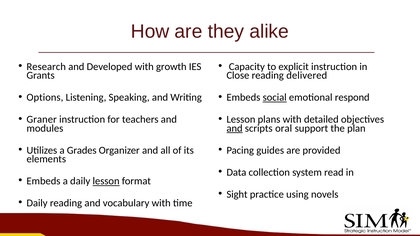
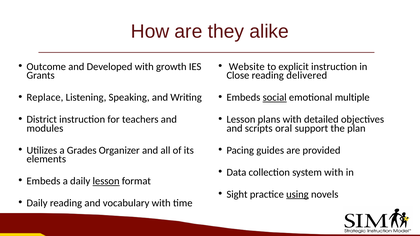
Research: Research -> Outcome
Capacity: Capacity -> Website
Options: Options -> Replace
respond: respond -> multiple
Graner: Graner -> District
and at (235, 128) underline: present -> none
system read: read -> with
using underline: none -> present
